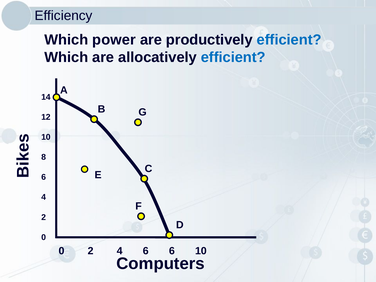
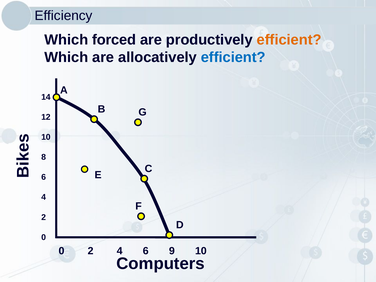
power: power -> forced
efficient at (289, 40) colour: blue -> orange
6 6: 6 -> 9
